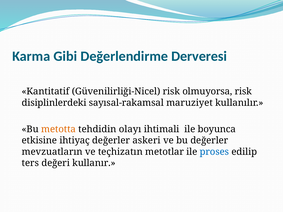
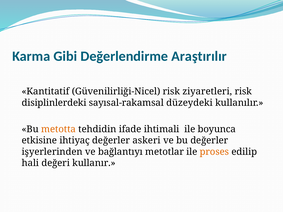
Derveresi: Derveresi -> Araştırılır
olmuyorsa: olmuyorsa -> ziyaretleri
maruziyet: maruziyet -> düzeydeki
olayı: olayı -> ifade
mevzuatların: mevzuatların -> işyerlerinden
teçhizatın: teçhizatın -> bağlantıyı
proses colour: blue -> orange
ters: ters -> hali
